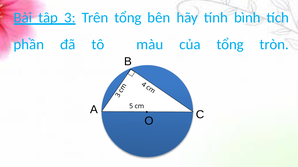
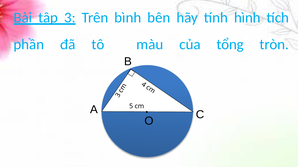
Trên tổng: tổng -> bình
bình: bình -> hình
